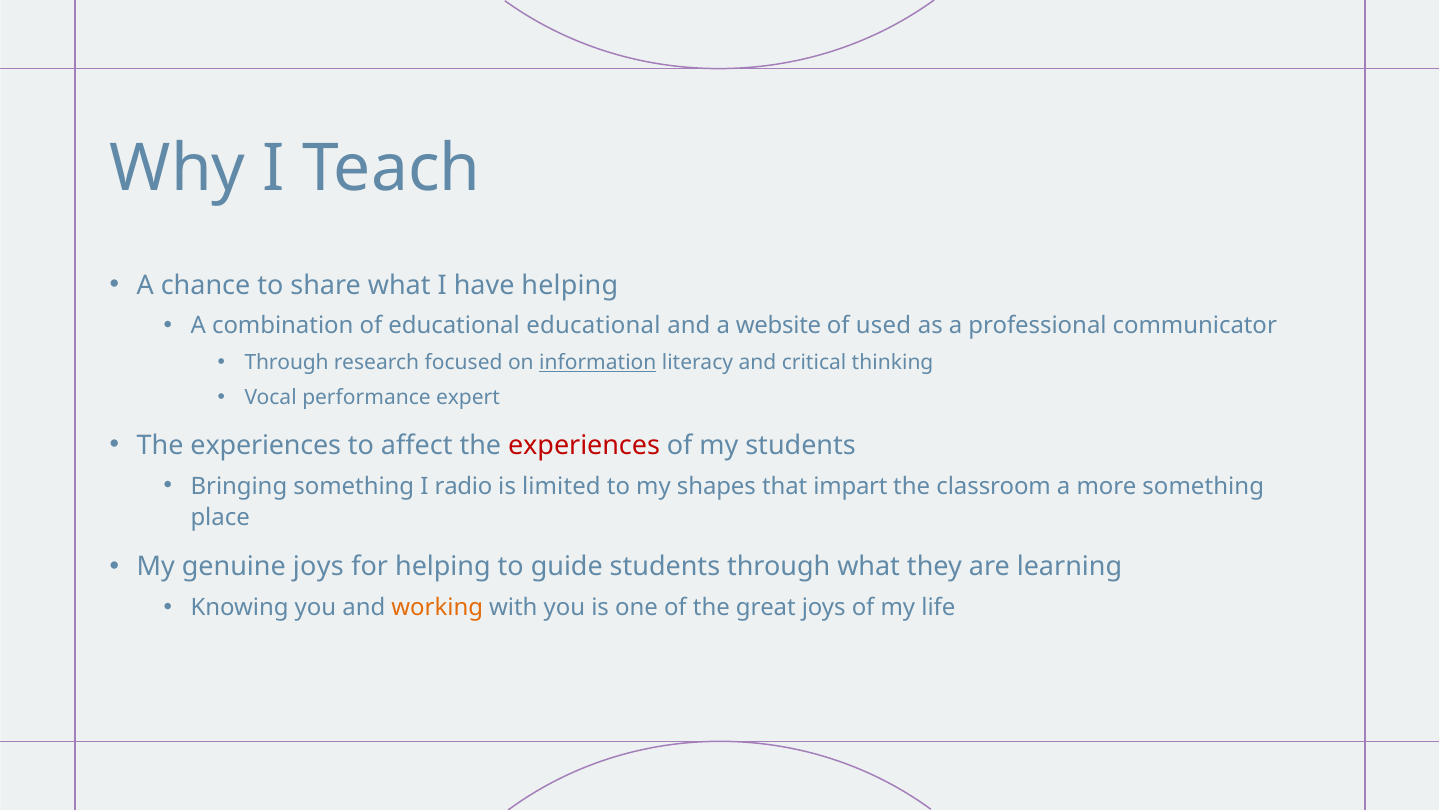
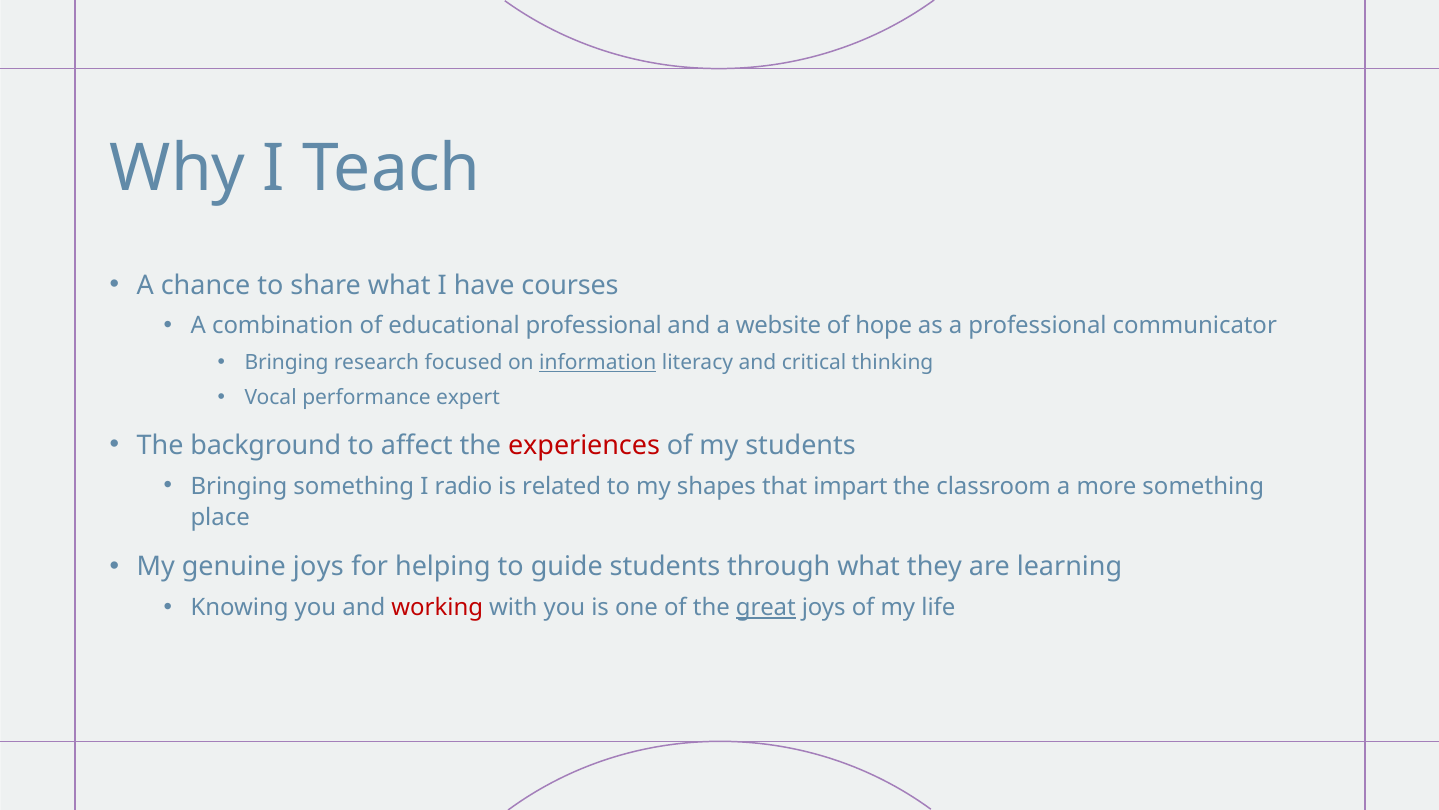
have helping: helping -> courses
educational educational: educational -> professional
used: used -> hope
Through at (287, 363): Through -> Bringing
experiences at (266, 445): experiences -> background
limited: limited -> related
working colour: orange -> red
great underline: none -> present
